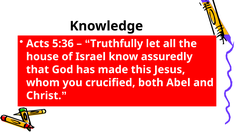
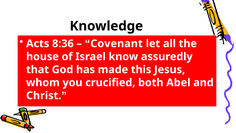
5:36: 5:36 -> 8:36
Truthfully: Truthfully -> Covenant
